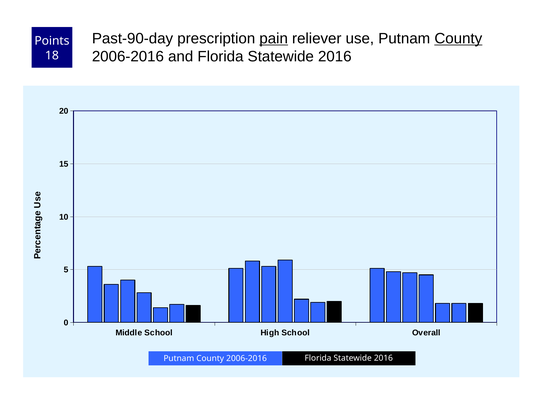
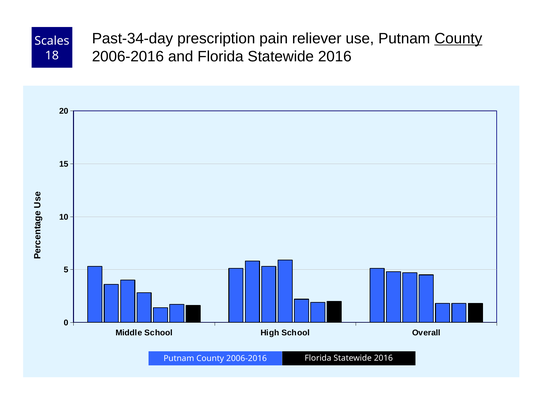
Past-90-day: Past-90-day -> Past-34-day
pain underline: present -> none
Points: Points -> Scales
